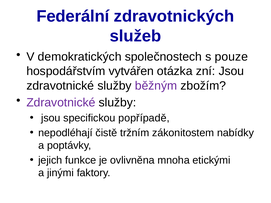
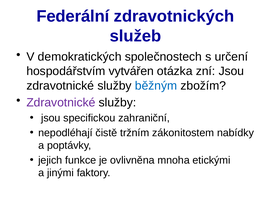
pouze: pouze -> určení
běžným colour: purple -> blue
popřípadě: popřípadě -> zahraniční
